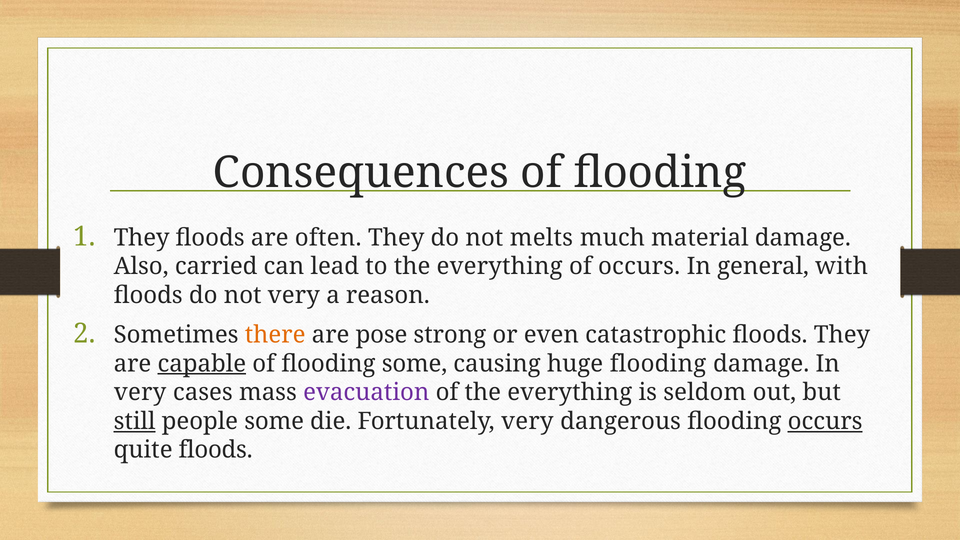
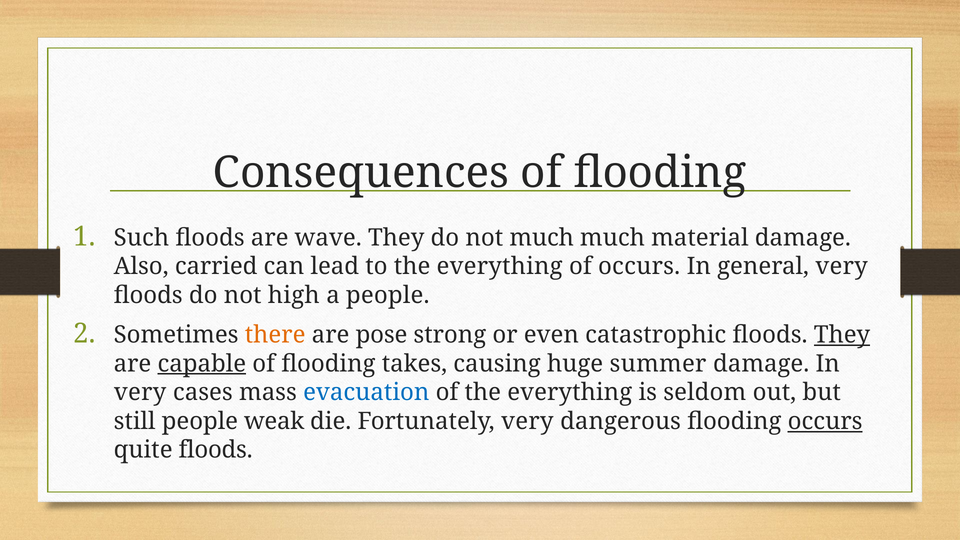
They at (142, 238): They -> Such
often: often -> wave
not melts: melts -> much
general with: with -> very
not very: very -> high
a reason: reason -> people
They at (842, 335) underline: none -> present
flooding some: some -> takes
huge flooding: flooding -> summer
evacuation colour: purple -> blue
still underline: present -> none
people some: some -> weak
